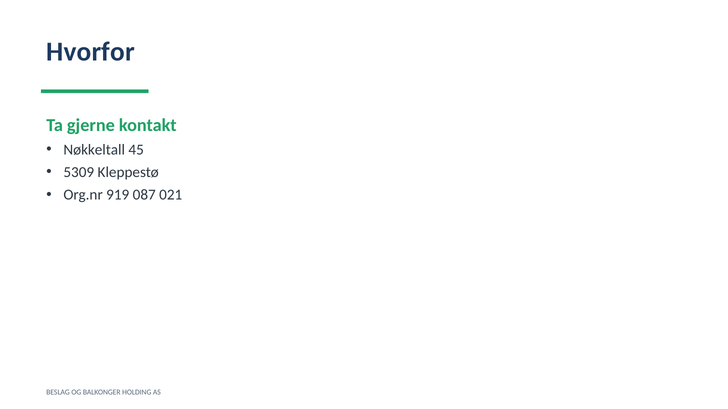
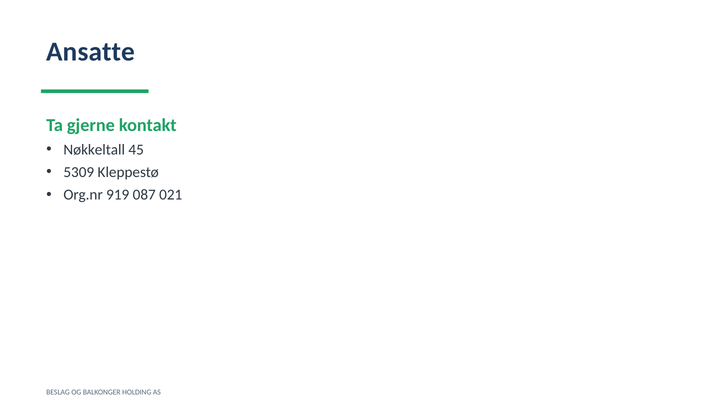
Hvorfor: Hvorfor -> Ansatte
